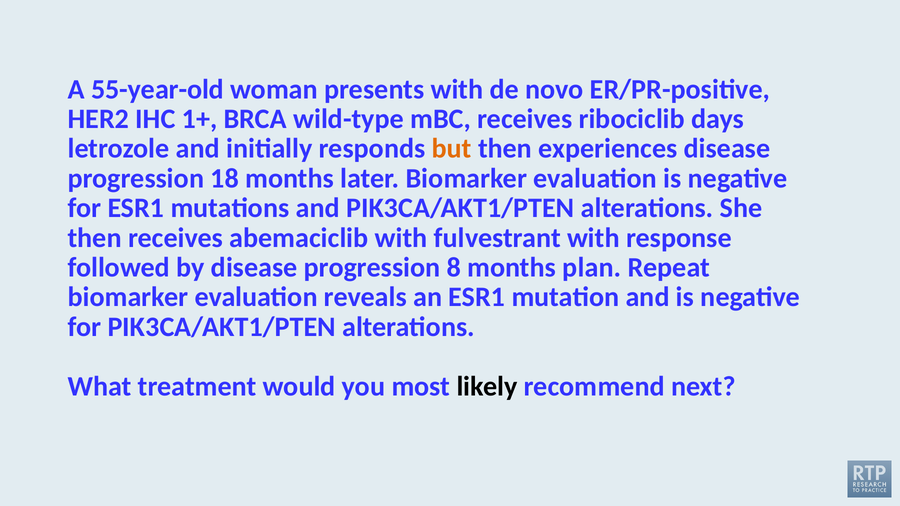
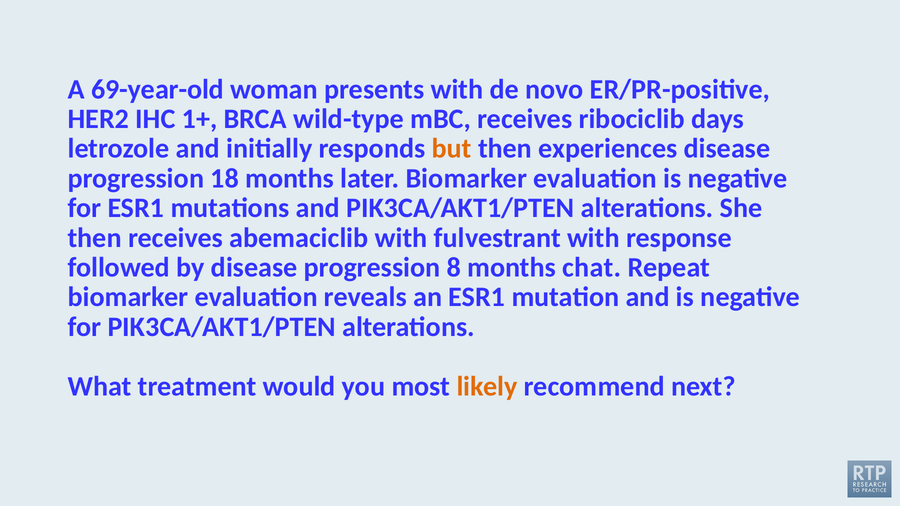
55-year-old: 55-year-old -> 69-year-old
plan: plan -> chat
likely colour: black -> orange
